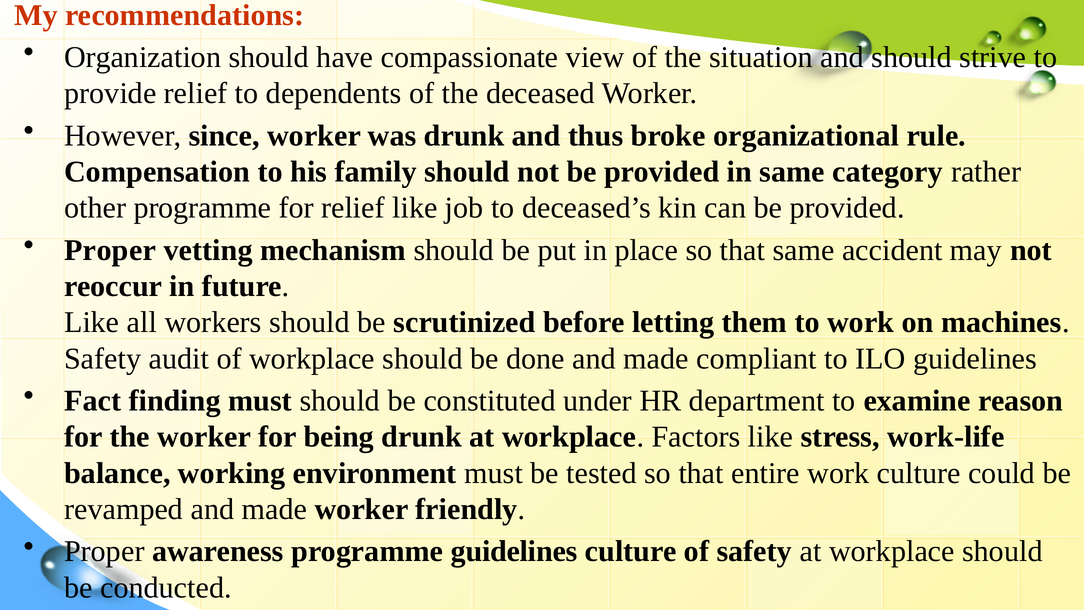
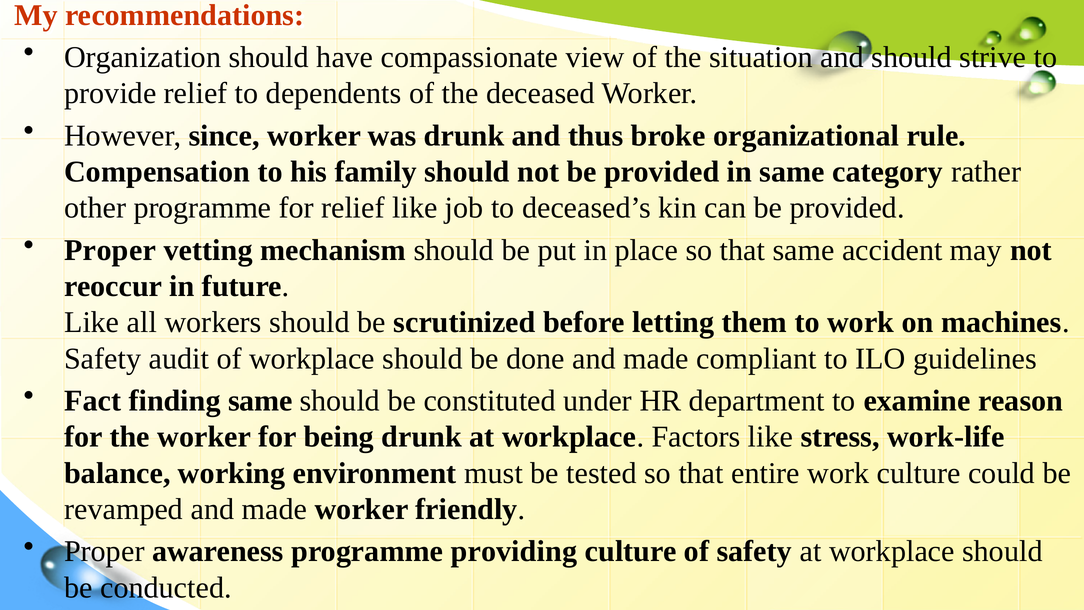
finding must: must -> same
programme guidelines: guidelines -> providing
